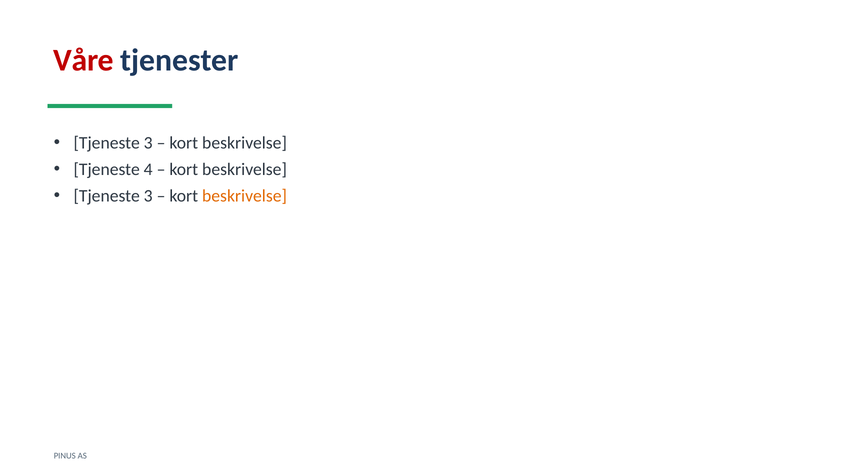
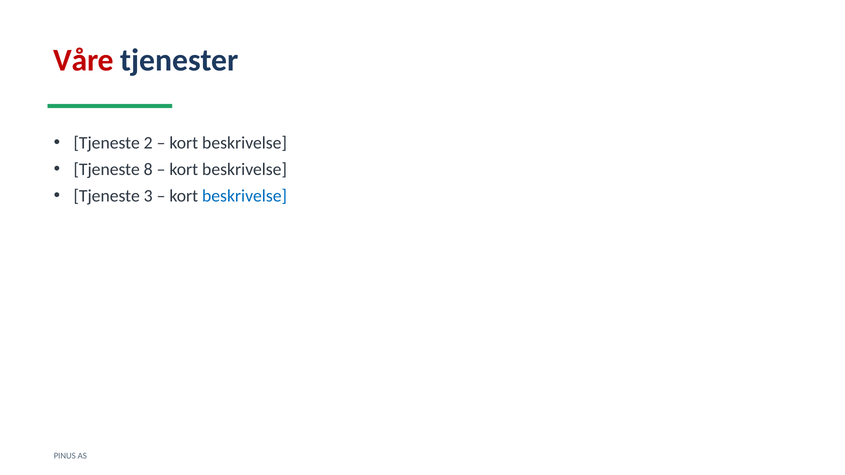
3 at (148, 143): 3 -> 2
4: 4 -> 8
beskrivelse at (245, 196) colour: orange -> blue
